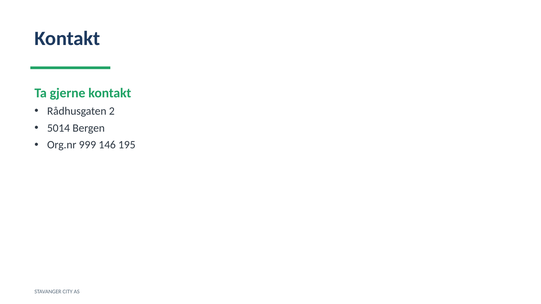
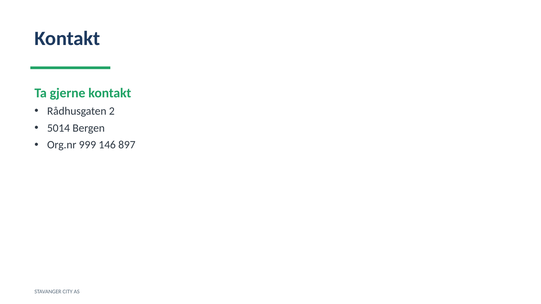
195: 195 -> 897
